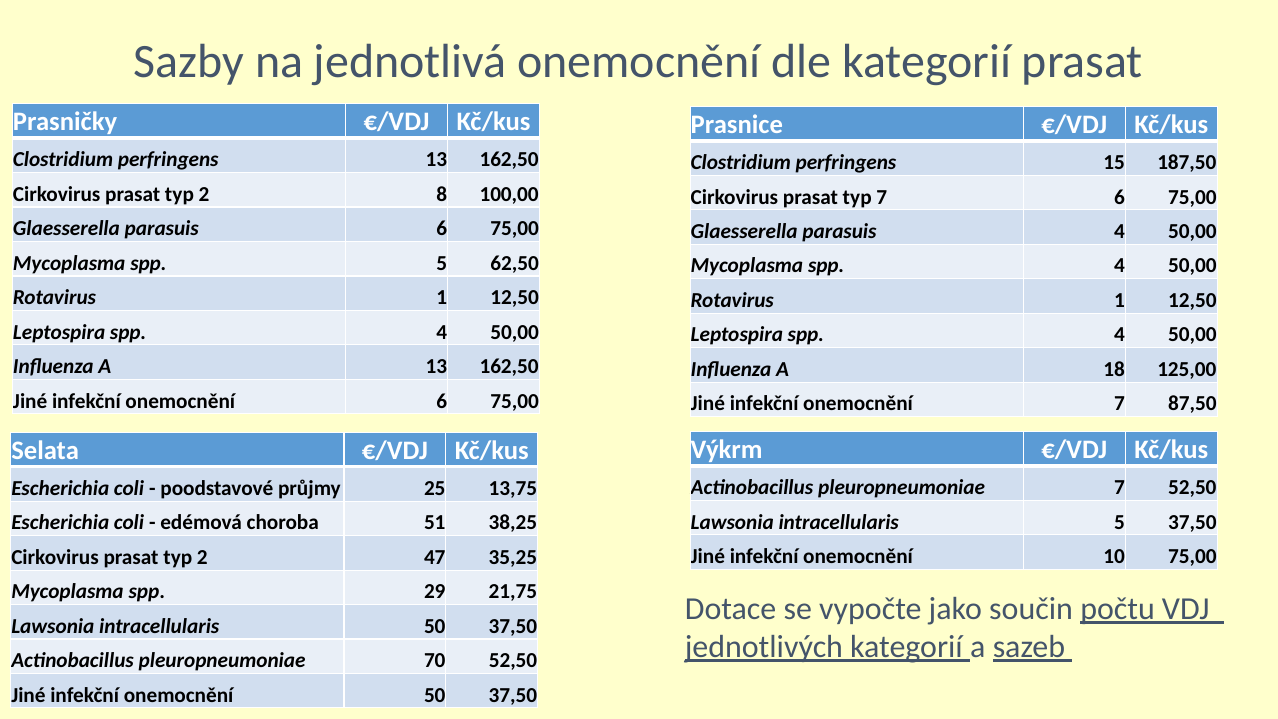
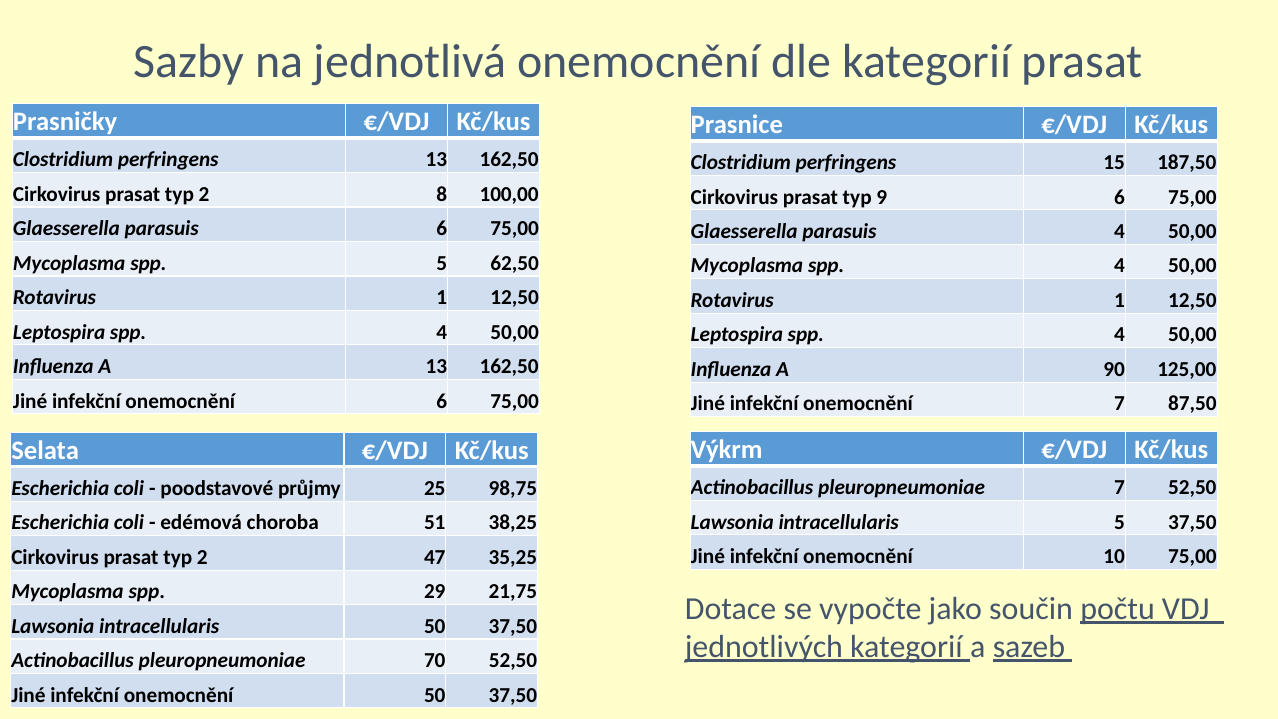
typ 7: 7 -> 9
18: 18 -> 90
13,75: 13,75 -> 98,75
